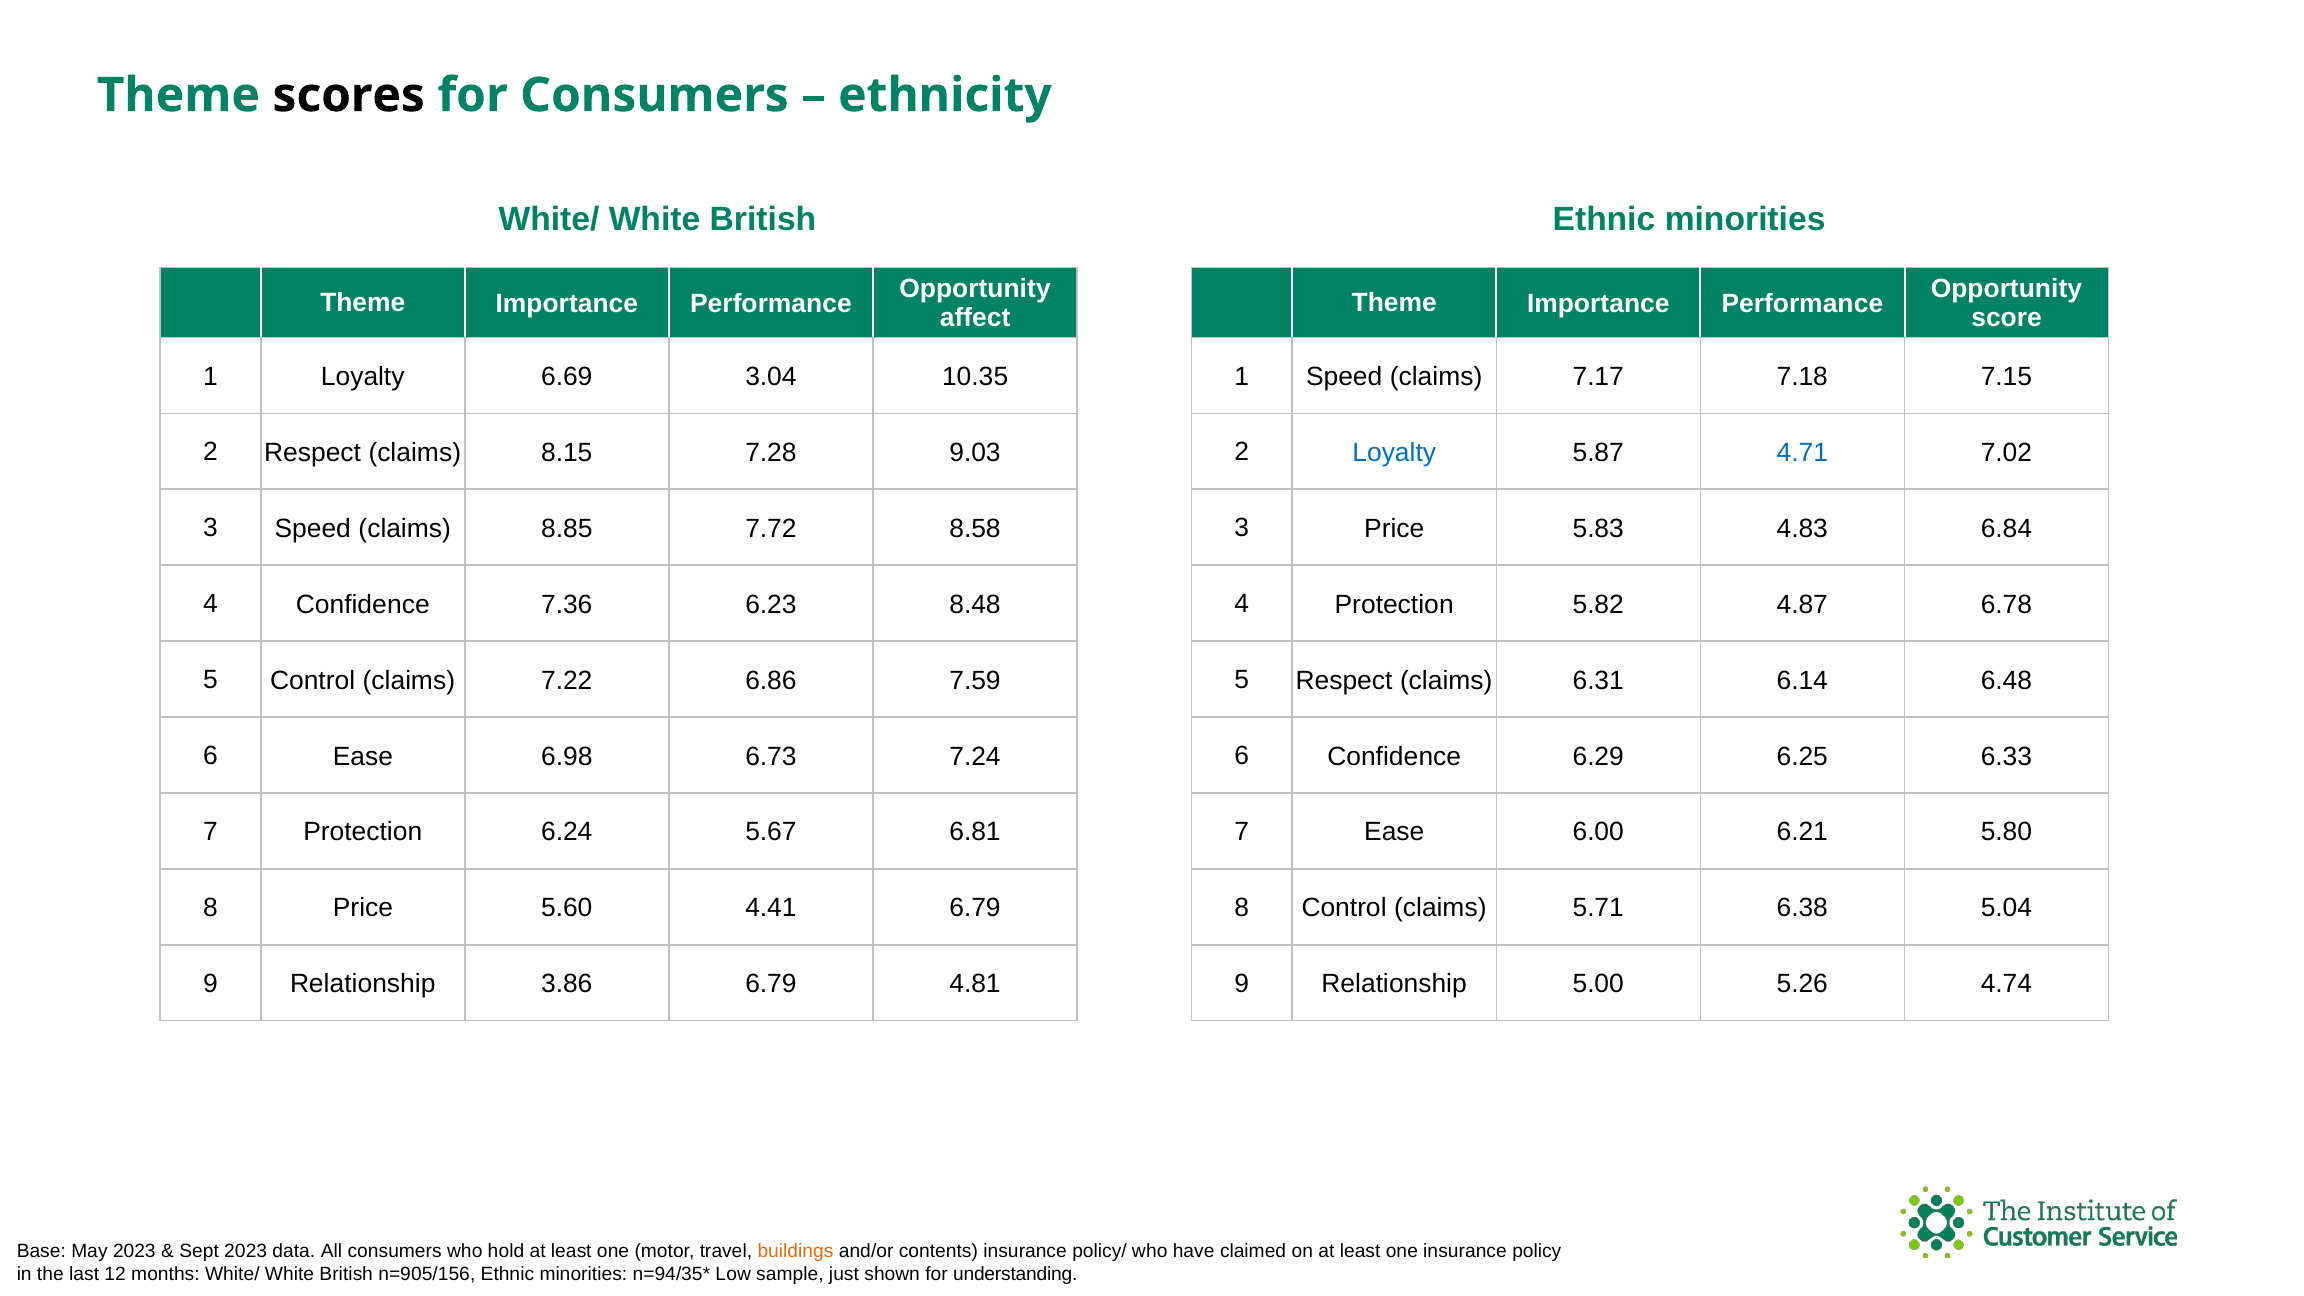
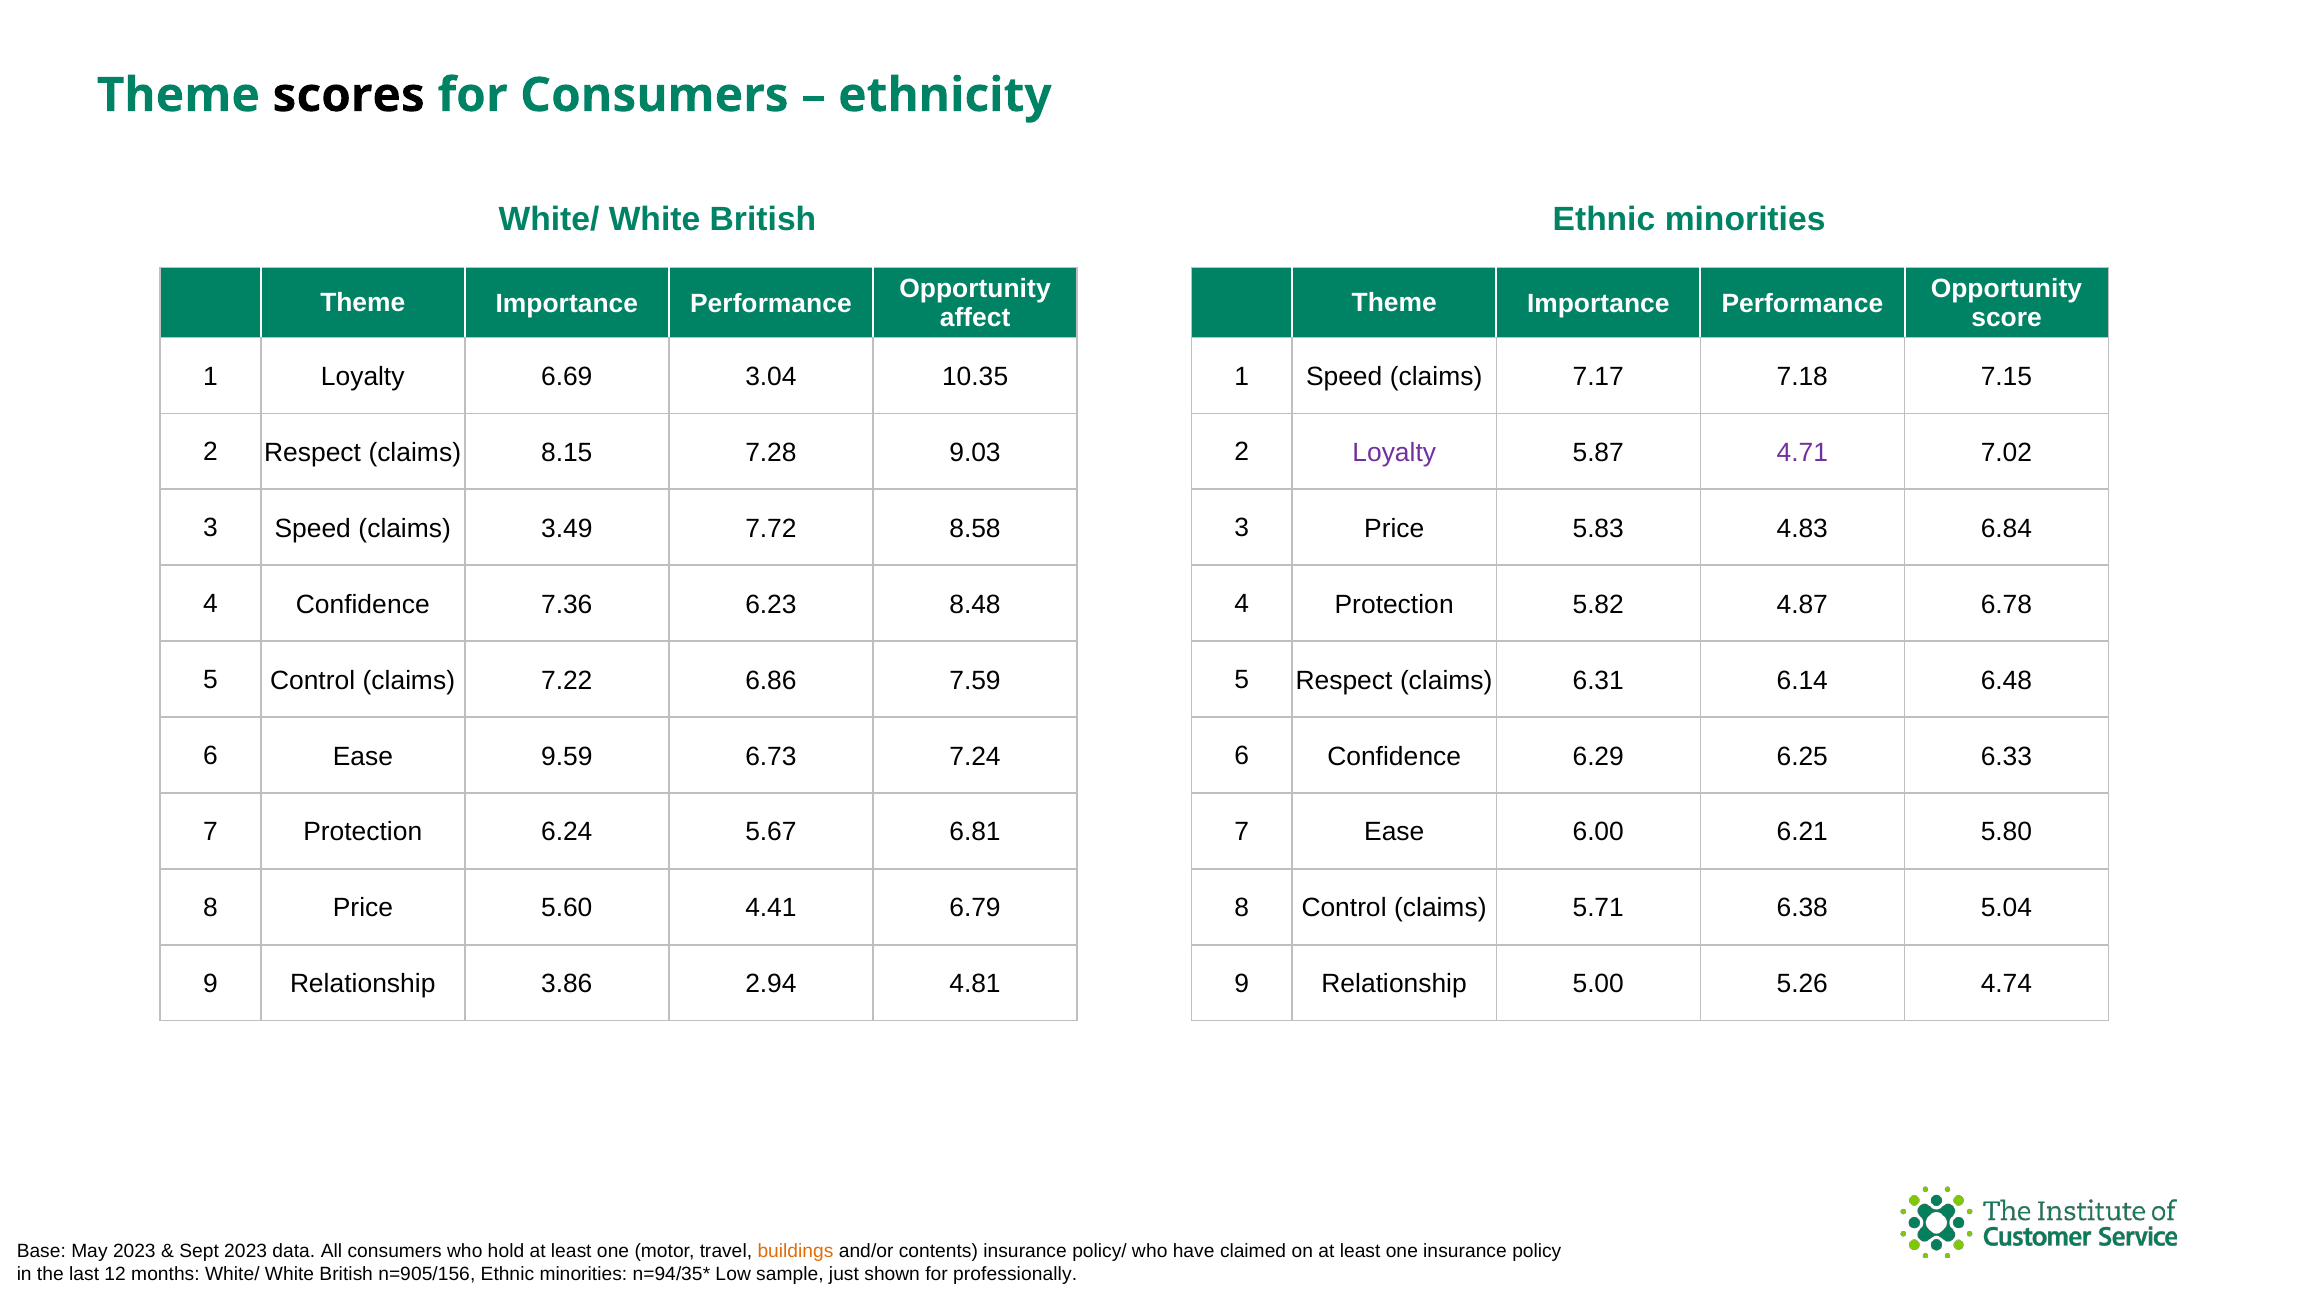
Loyalty at (1394, 453) colour: blue -> purple
4.71 colour: blue -> purple
8.85: 8.85 -> 3.49
6.98: 6.98 -> 9.59
3.86 6.79: 6.79 -> 2.94
understanding: understanding -> professionally
